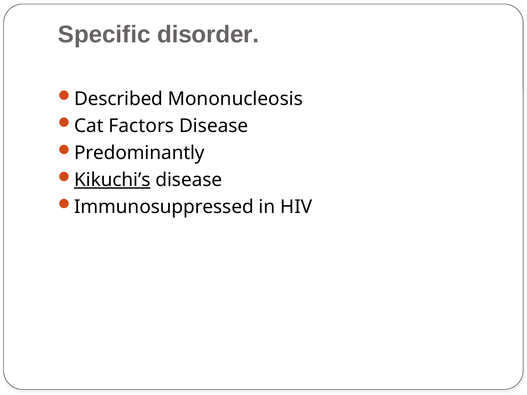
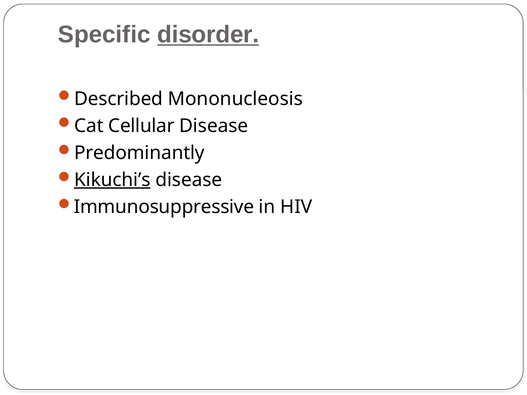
disorder underline: none -> present
Factors: Factors -> Cellular
Immunosuppressed: Immunosuppressed -> Immunosuppressive
